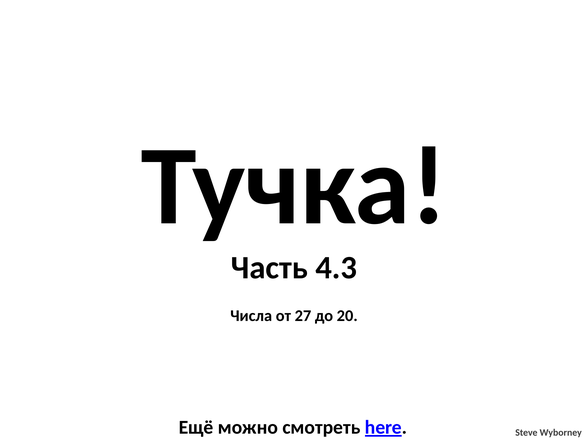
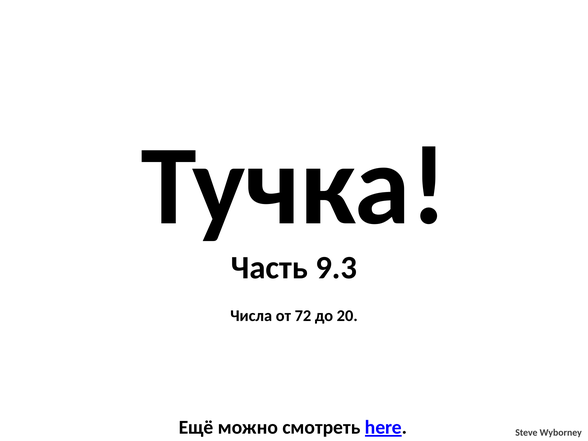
4.3: 4.3 -> 9.3
27: 27 -> 72
